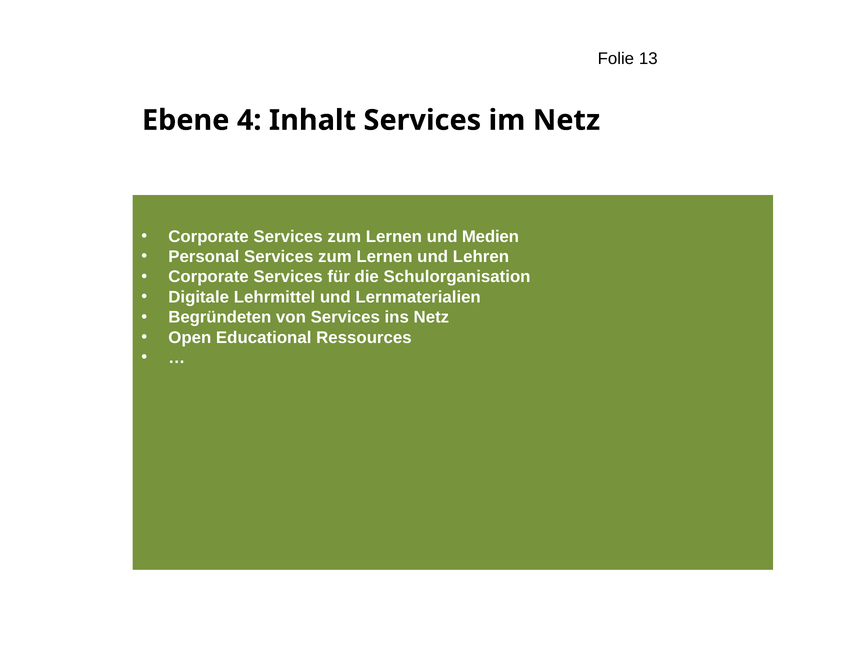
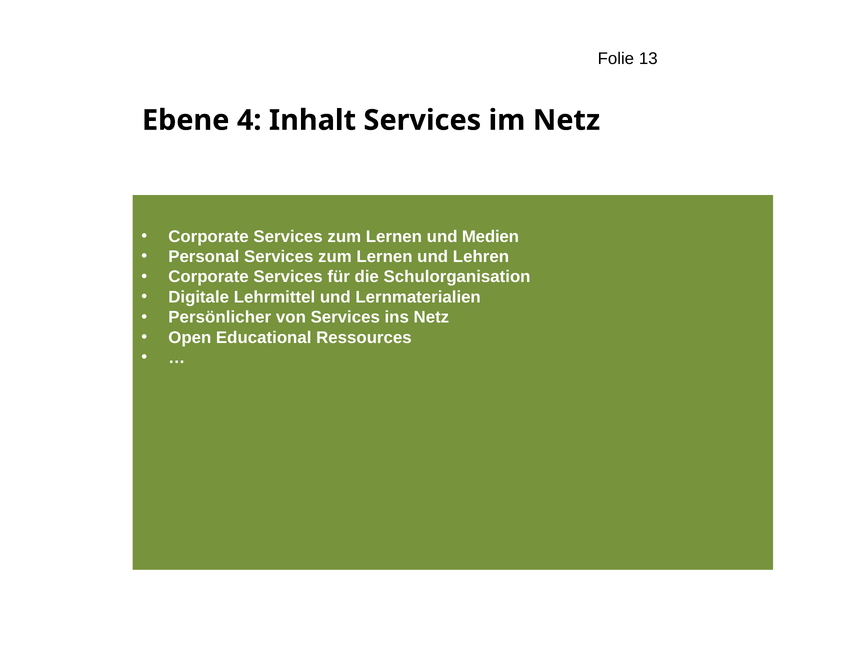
Begründeten: Begründeten -> Persönlicher
